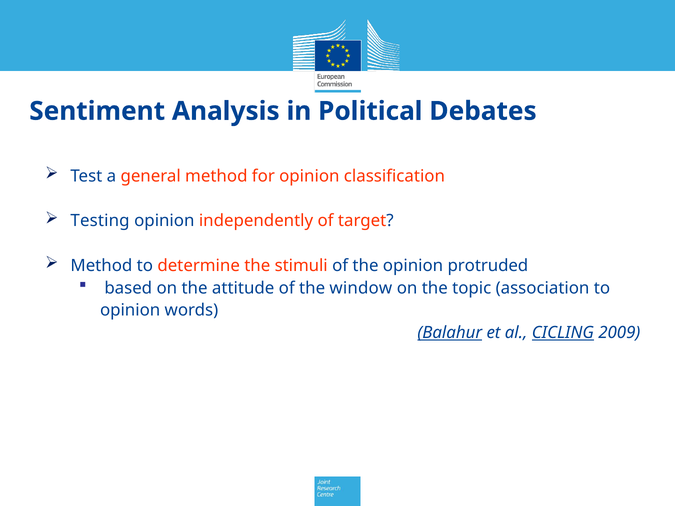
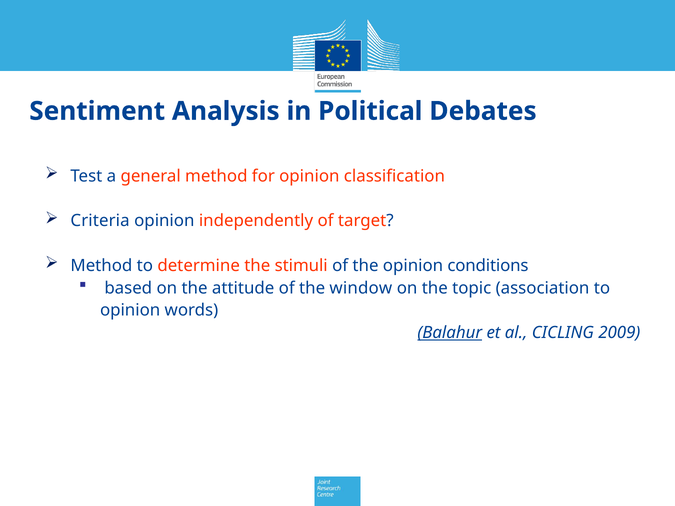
Testing: Testing -> Criteria
protruded: protruded -> conditions
CICLING underline: present -> none
